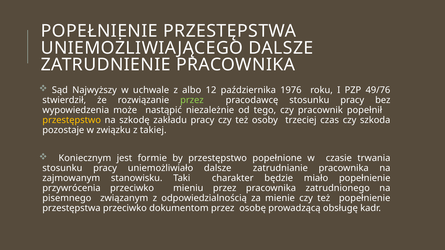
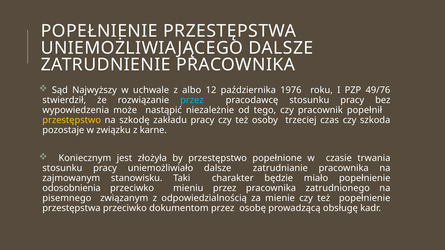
przez at (192, 100) colour: light green -> light blue
takiej: takiej -> karne
formie: formie -> złożyła
przywrócenia: przywrócenia -> odosobnienia
